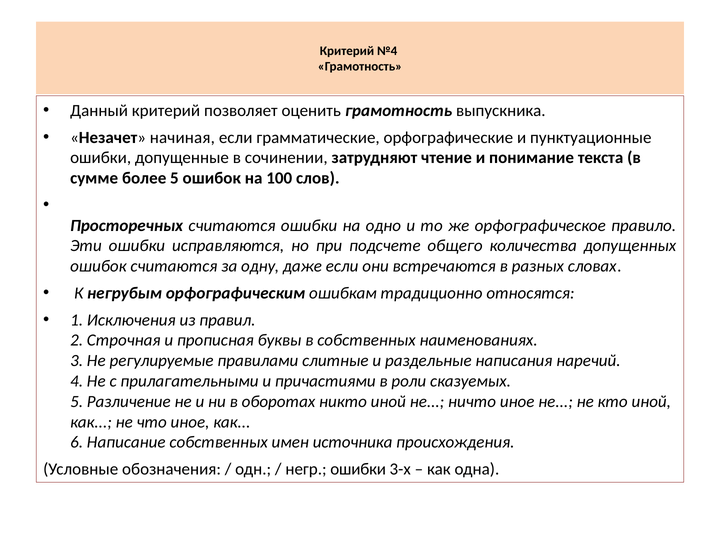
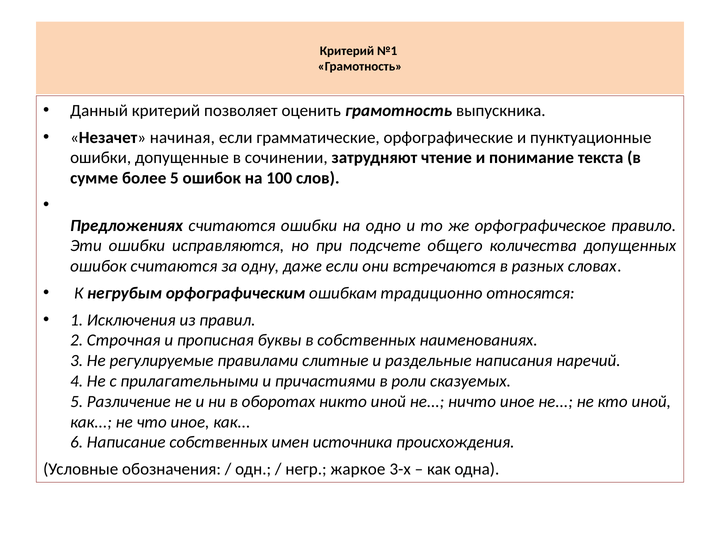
№4: №4 -> №1
Просторечных: Просторечных -> Предложениях
негр ошибки: ошибки -> жаркое
